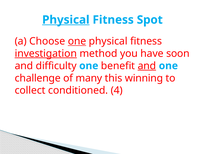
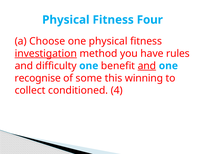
Physical at (66, 20) underline: present -> none
Spot: Spot -> Four
one at (77, 41) underline: present -> none
soon: soon -> rules
challenge: challenge -> recognise
many: many -> some
